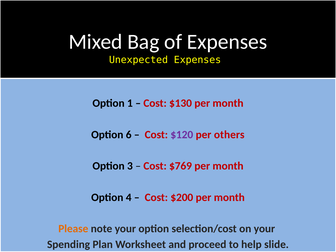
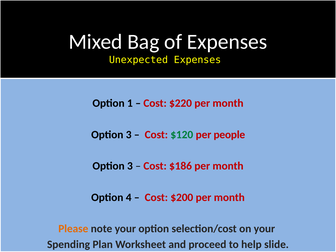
$130: $130 -> $220
6 at (129, 135): 6 -> 3
$120 colour: purple -> green
others: others -> people
$769: $769 -> $186
